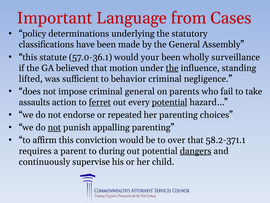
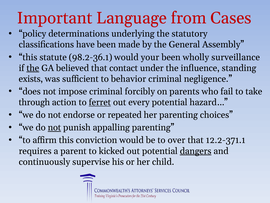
57.0-36.1: 57.0-36.1 -> 98.2-36.1
the at (33, 68) underline: none -> present
motion: motion -> contact
the at (172, 68) underline: present -> none
lifted: lifted -> exists
criminal general: general -> forcibly
assaults: assaults -> through
potential at (170, 102) underline: present -> none
58.2-371.1: 58.2-371.1 -> 12.2-371.1
during: during -> kicked
